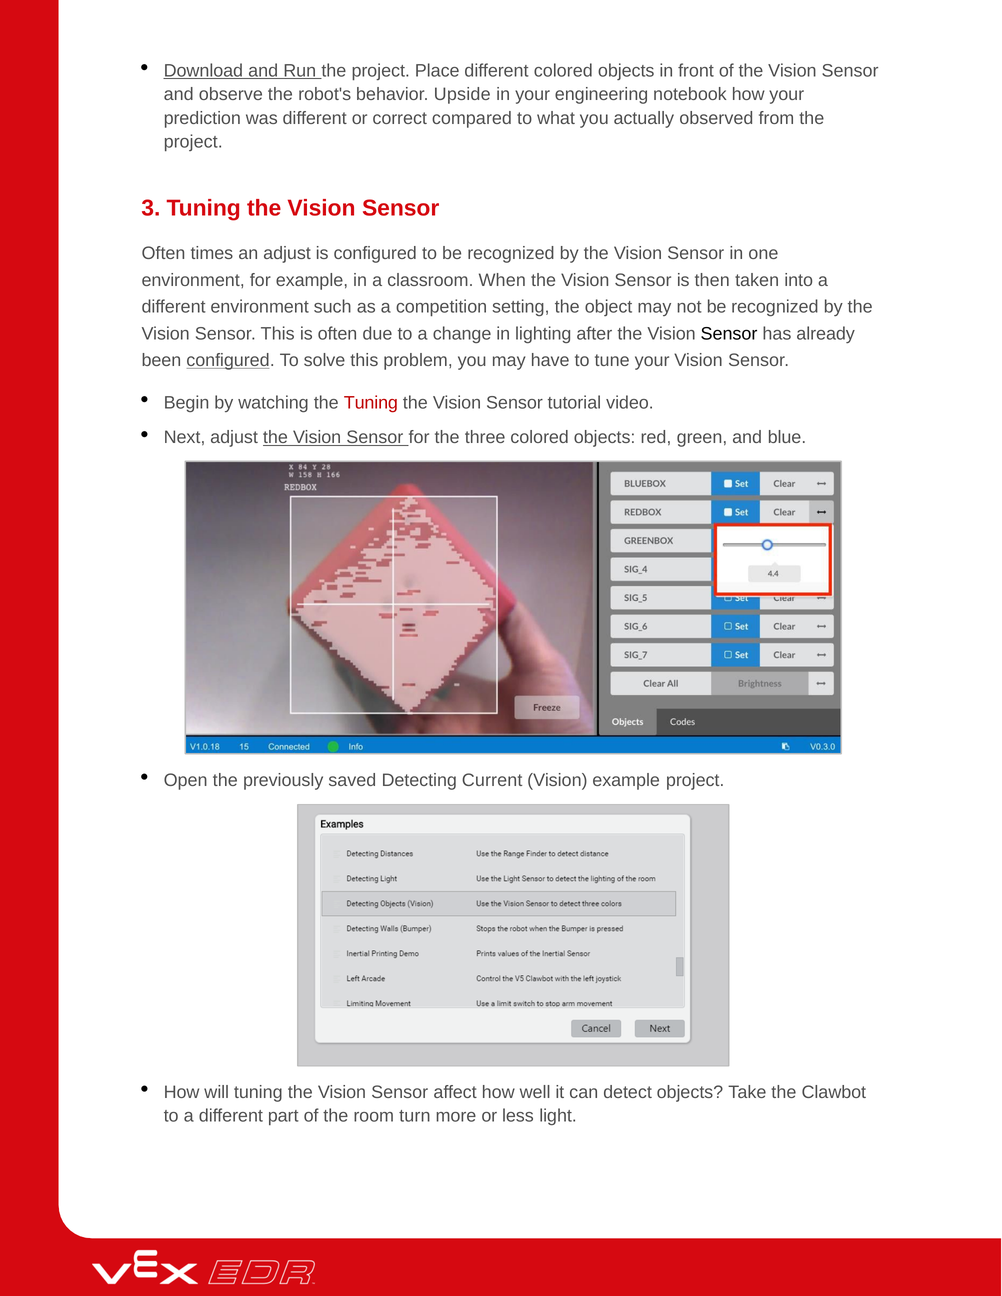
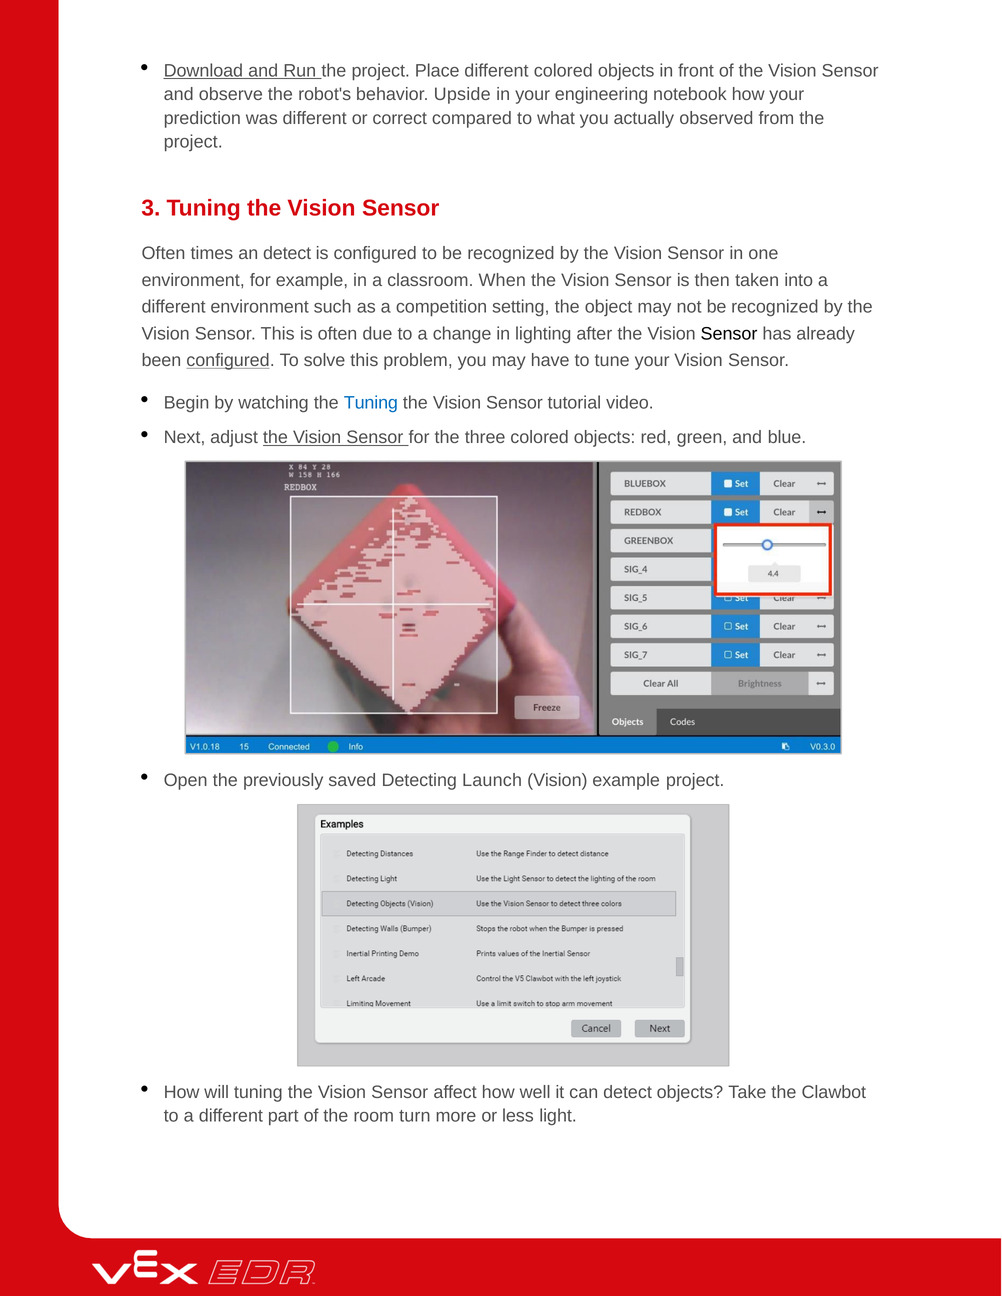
an adjust: adjust -> detect
Tuning at (371, 403) colour: red -> blue
Current: Current -> Launch
